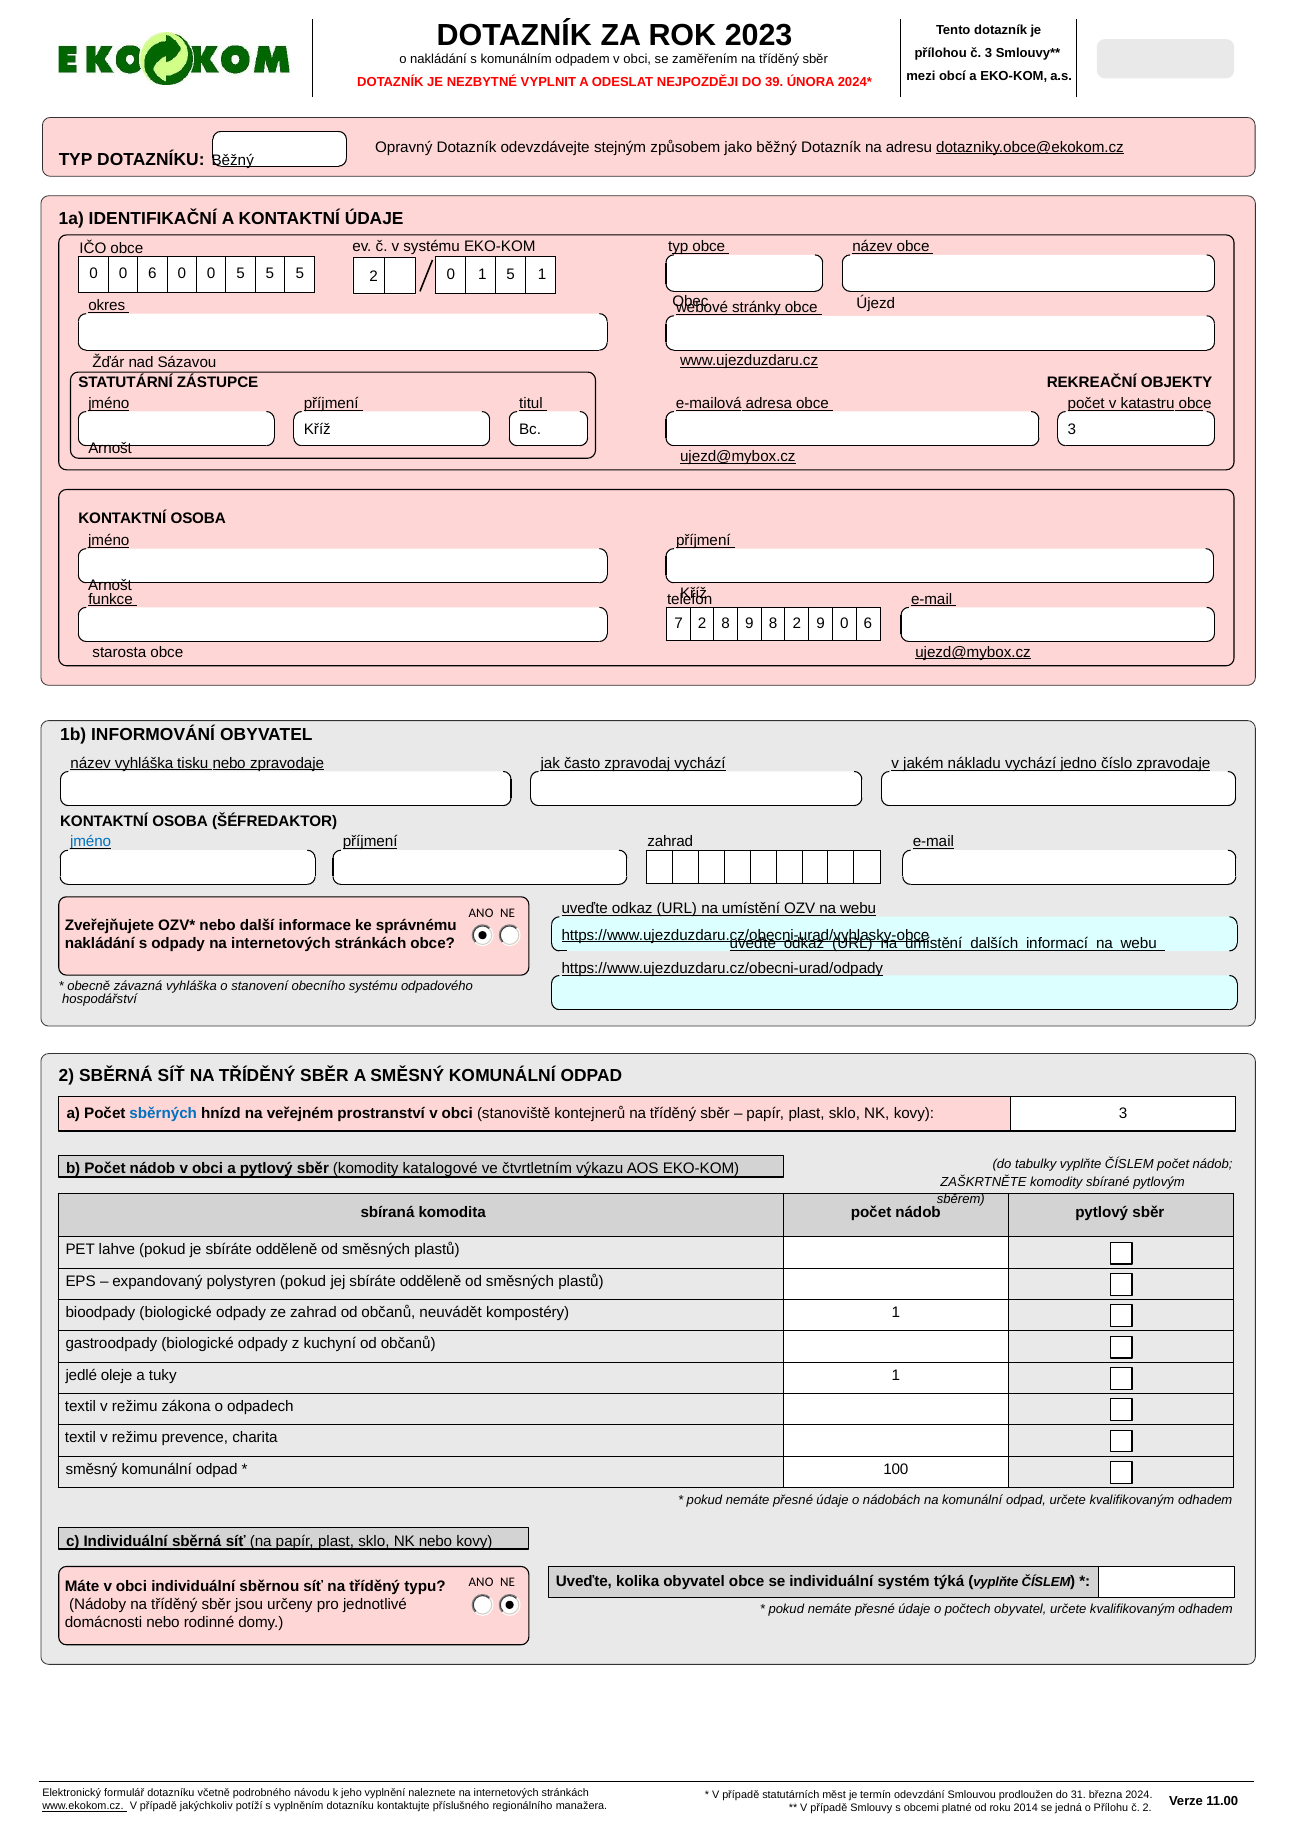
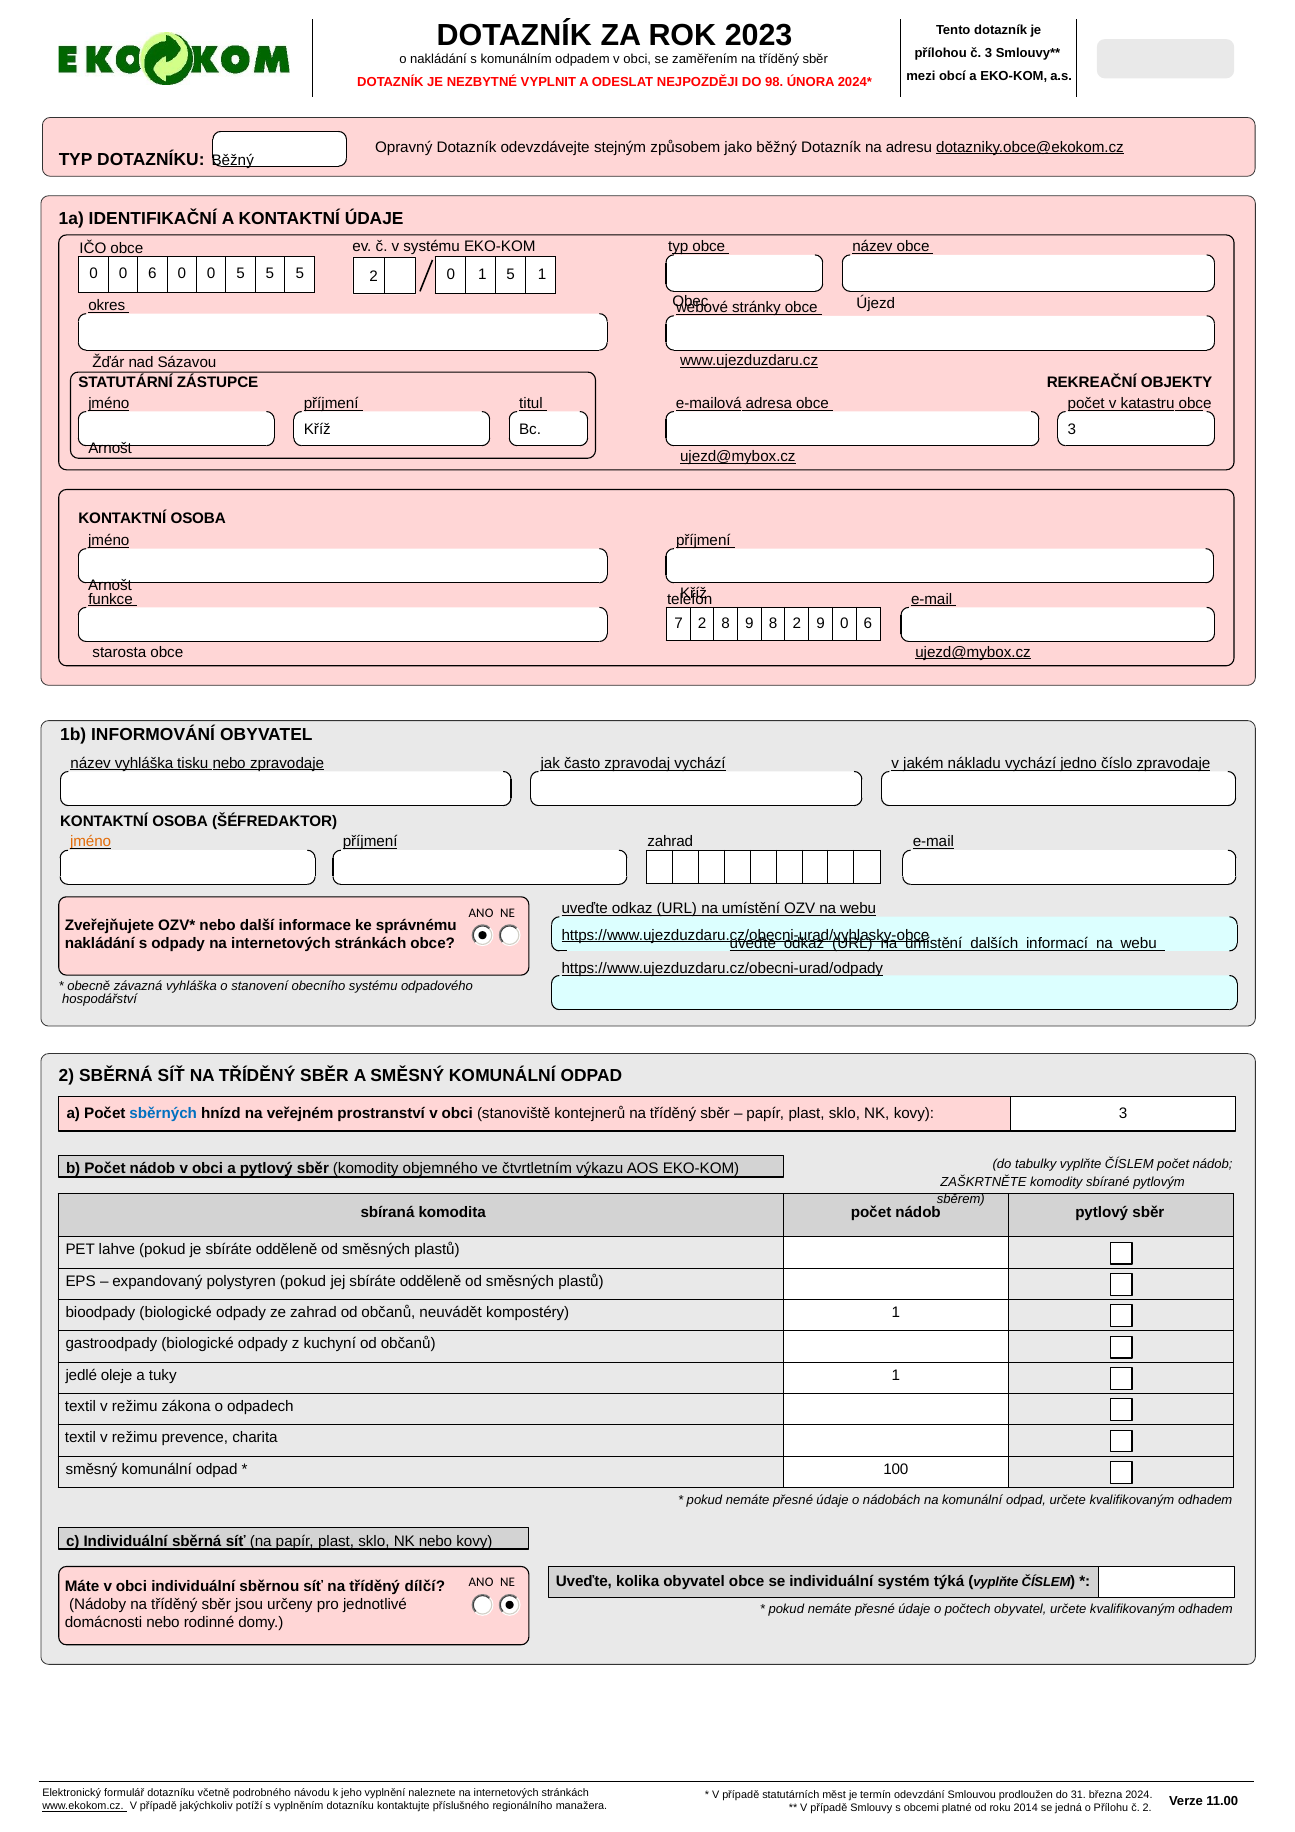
39: 39 -> 98
jméno at (91, 842) colour: blue -> orange
katalogové: katalogové -> objemného
typu: typu -> dílčí
